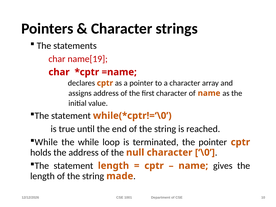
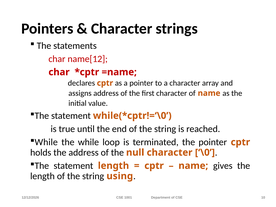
name[19: name[19 -> name[12
made: made -> using
